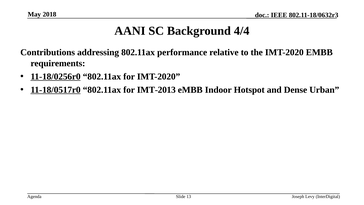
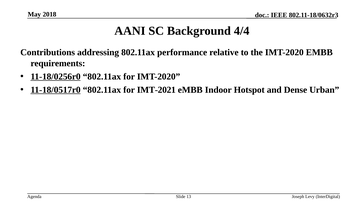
IMT-2013: IMT-2013 -> IMT-2021
